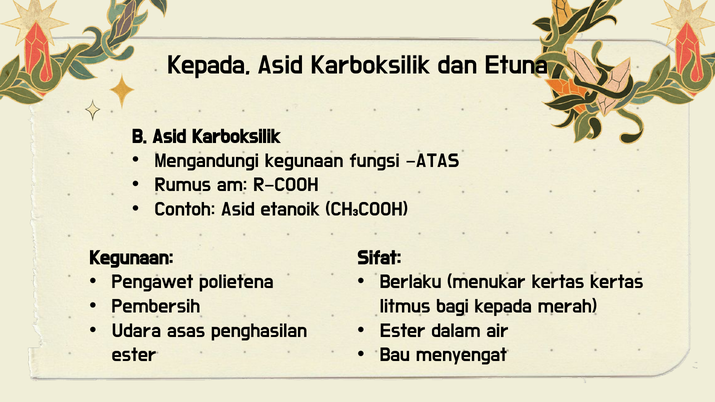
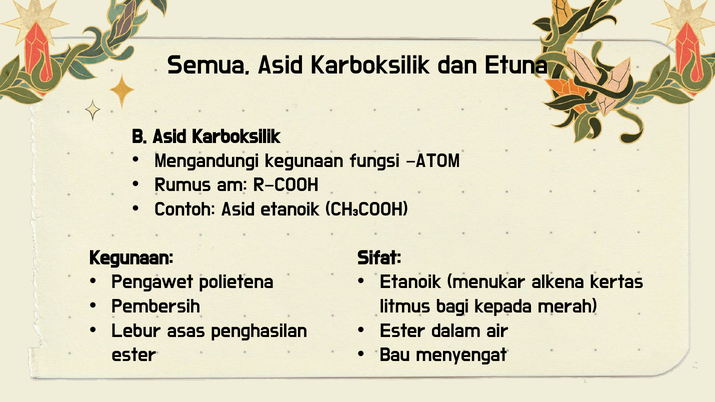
Kepada at (209, 65): Kepada -> Semua
ATAS: ATAS -> ATOM
Berlaku at (411, 282): Berlaku -> Etanoik
menukar kertas: kertas -> alkena
Udara: Udara -> Lebur
